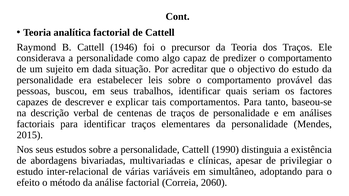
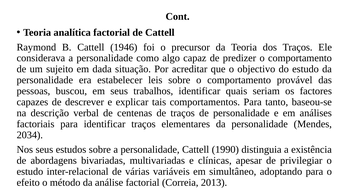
2015: 2015 -> 2034
2060: 2060 -> 2013
